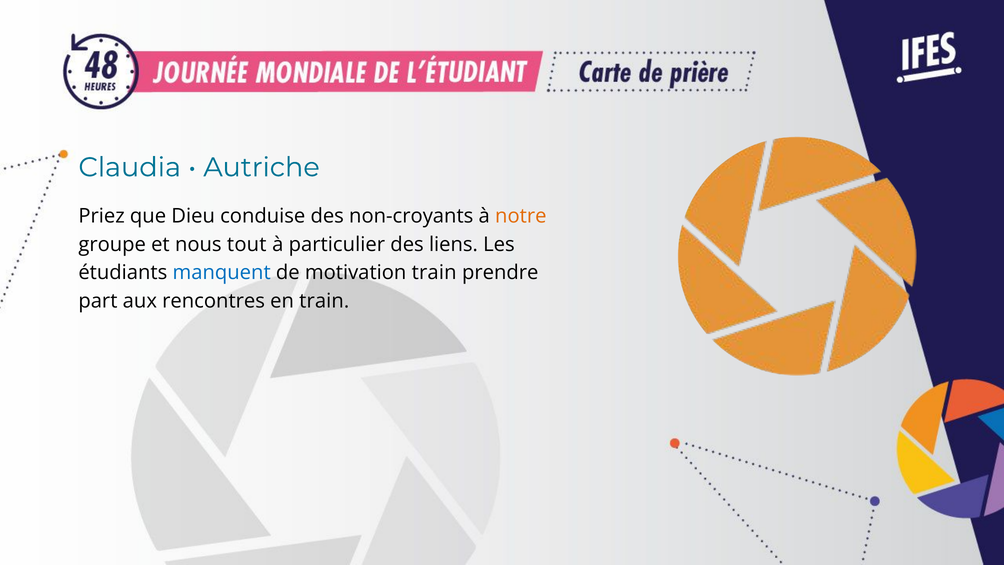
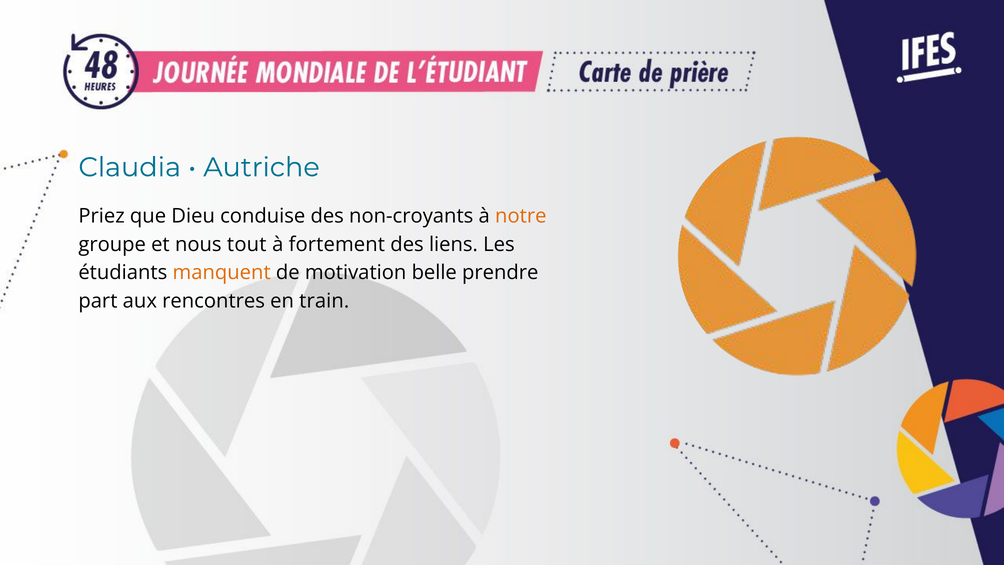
particulier: particulier -> fortement
manquent colour: blue -> orange
motivation train: train -> belle
